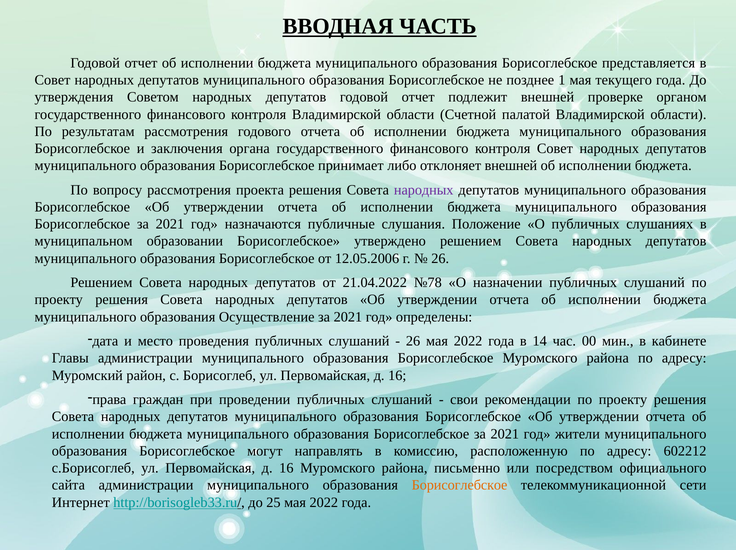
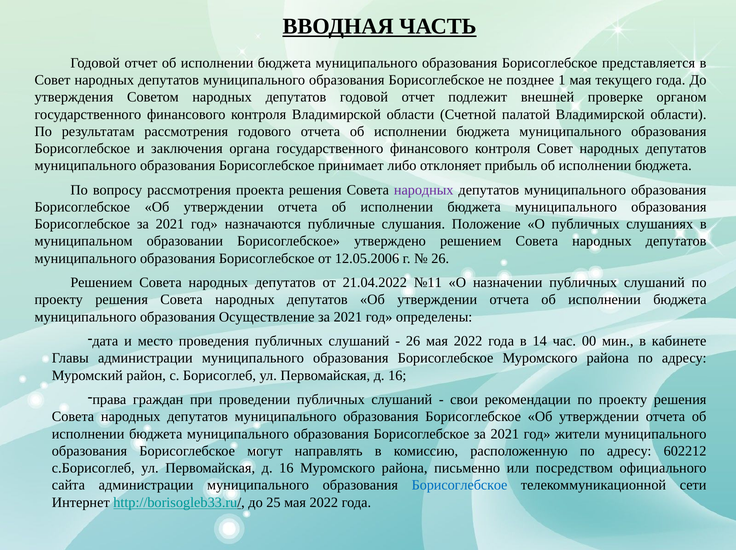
отклоняет внешней: внешней -> прибыль
№78: №78 -> №11
Борисоглебское at (460, 485) colour: orange -> blue
